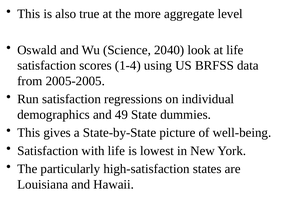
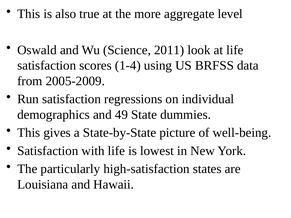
2040: 2040 -> 2011
2005-2005: 2005-2005 -> 2005-2009
